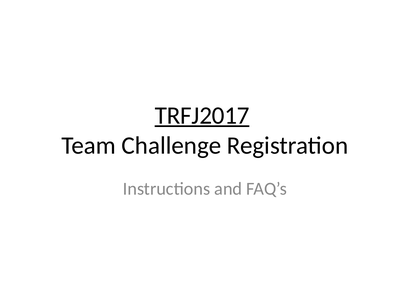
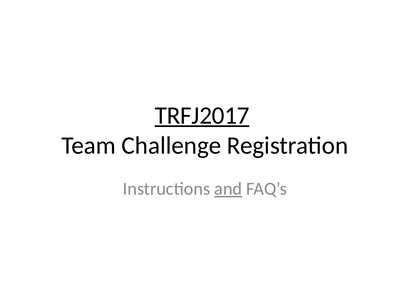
and underline: none -> present
